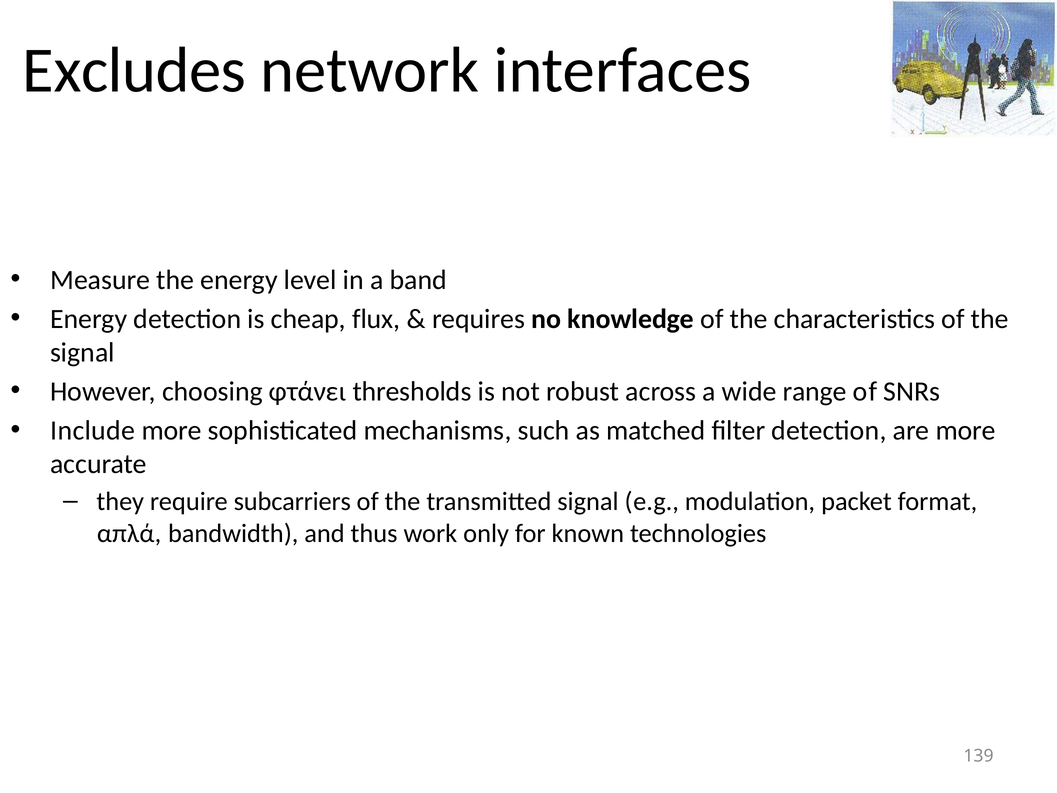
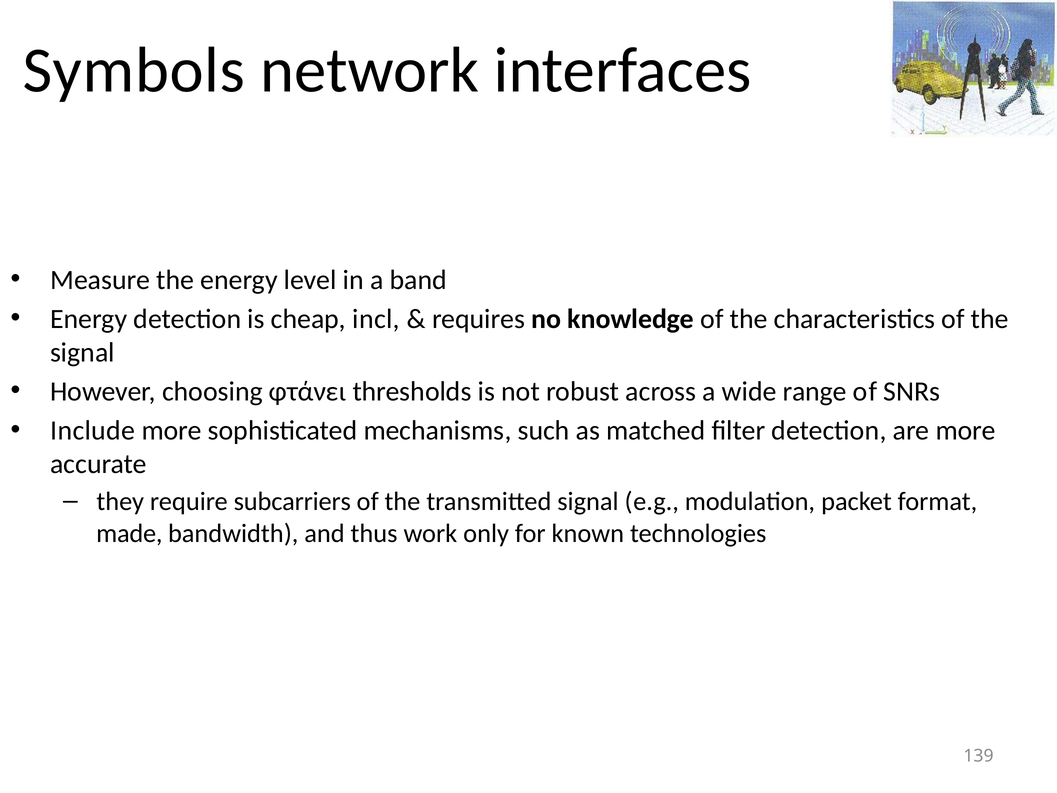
Excludes: Excludes -> Symbols
flux: flux -> incl
απλά: απλά -> made
